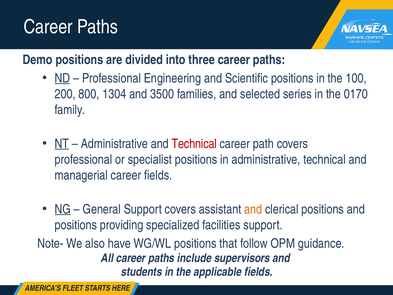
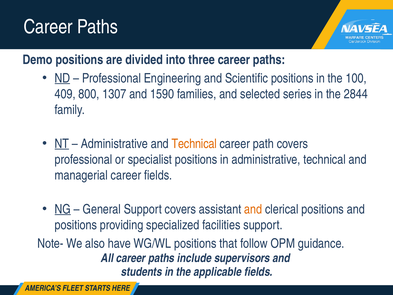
200: 200 -> 409
1304: 1304 -> 1307
3500: 3500 -> 1590
0170: 0170 -> 2844
Technical at (194, 144) colour: red -> orange
